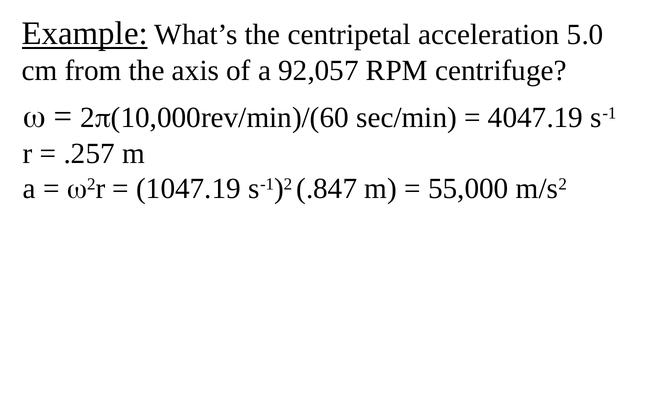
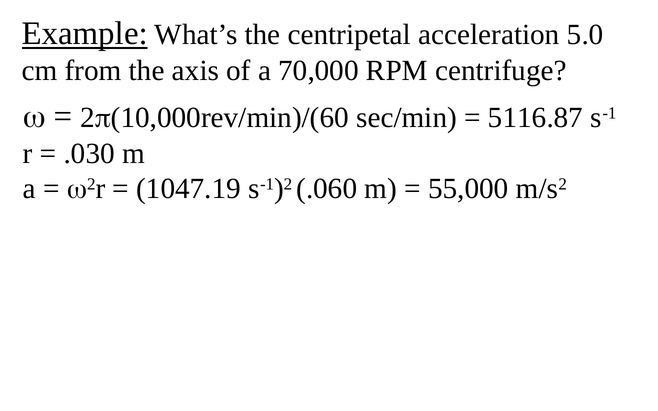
92,057: 92,057 -> 70,000
4047.19: 4047.19 -> 5116.87
.257: .257 -> .030
.847: .847 -> .060
